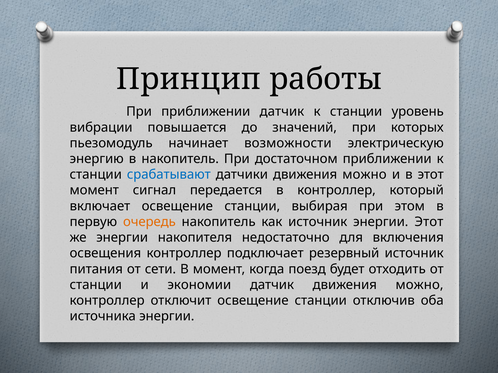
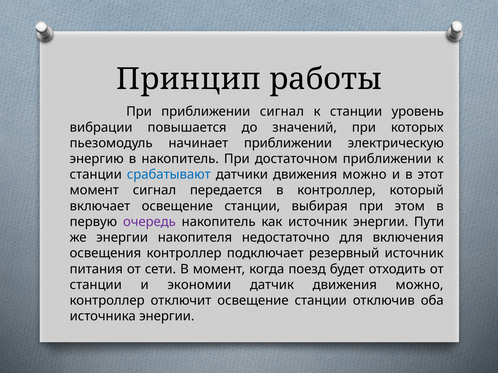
приближении датчик: датчик -> сигнал
начинает возможности: возможности -> приближении
очередь colour: orange -> purple
энергии Этот: Этот -> Пути
